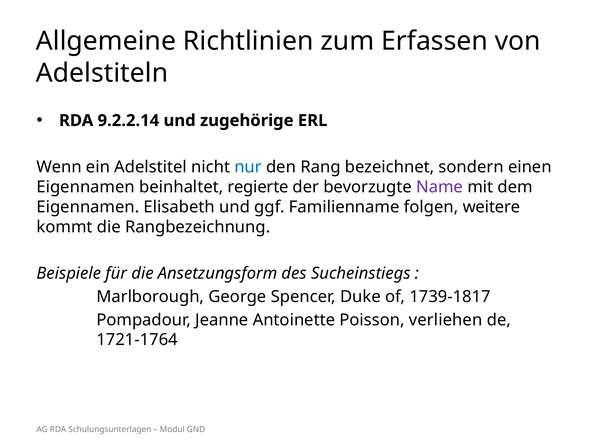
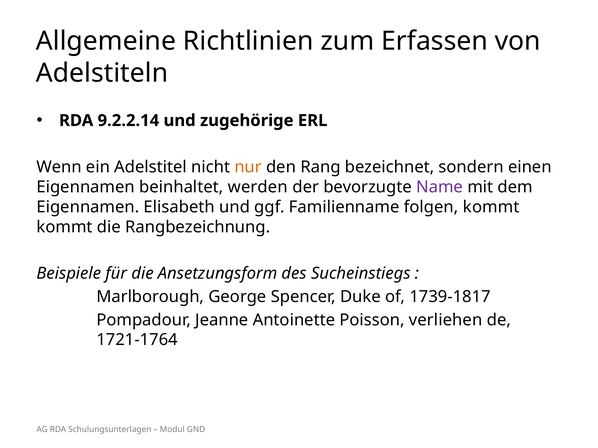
nur colour: blue -> orange
regierte: regierte -> werden
folgen weitere: weitere -> kommt
